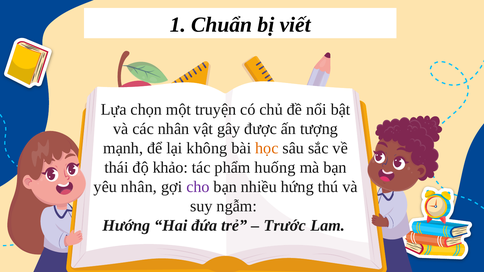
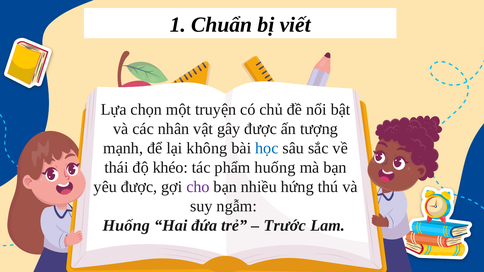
học colour: orange -> blue
khảo: khảo -> khéo
yêu nhân: nhân -> được
Hướng at (126, 226): Hướng -> Huống
